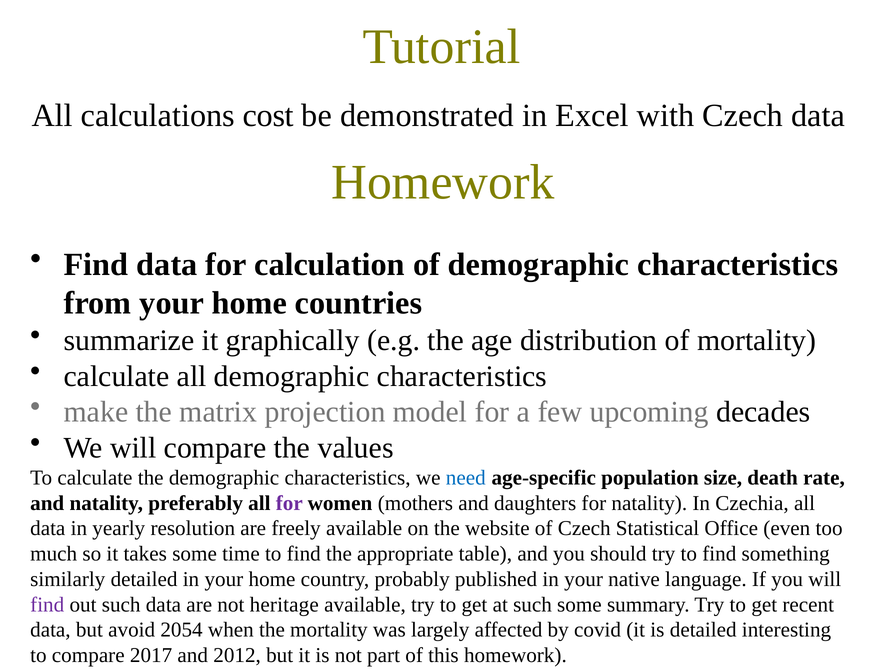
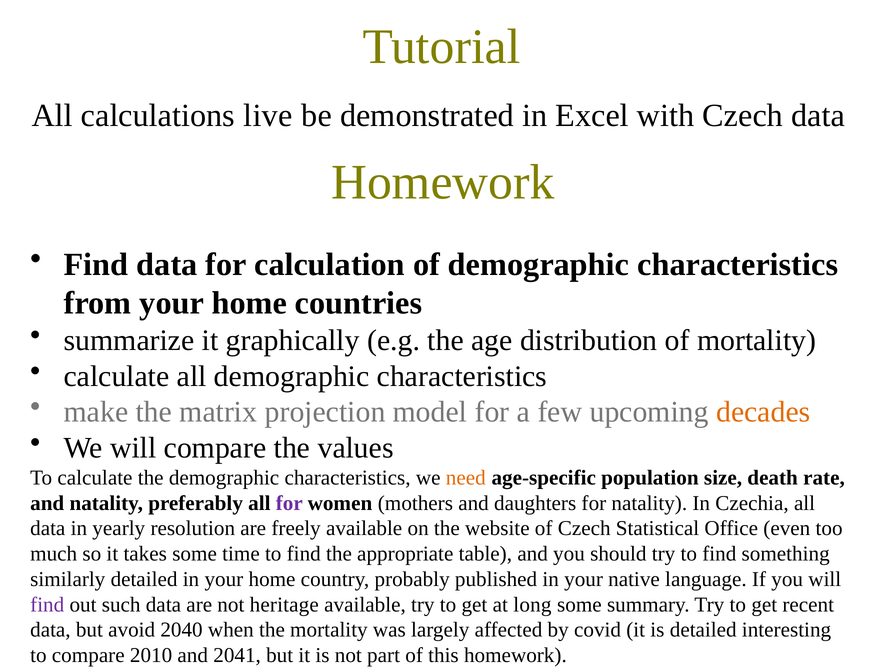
cost: cost -> live
decades colour: black -> orange
need colour: blue -> orange
at such: such -> long
2054: 2054 -> 2040
2017: 2017 -> 2010
2012: 2012 -> 2041
